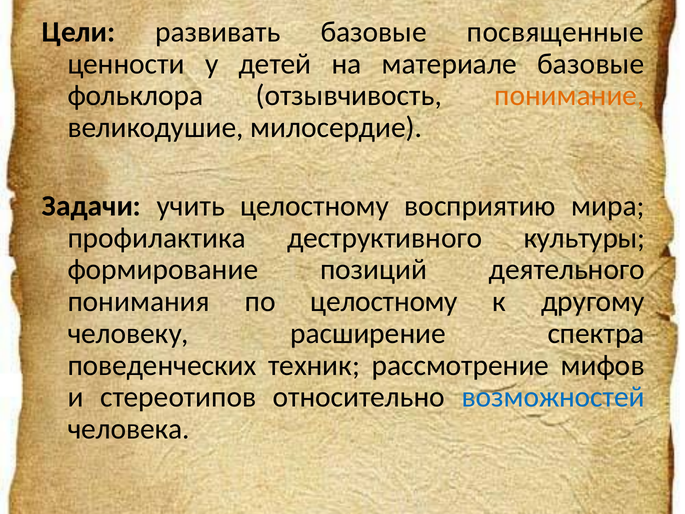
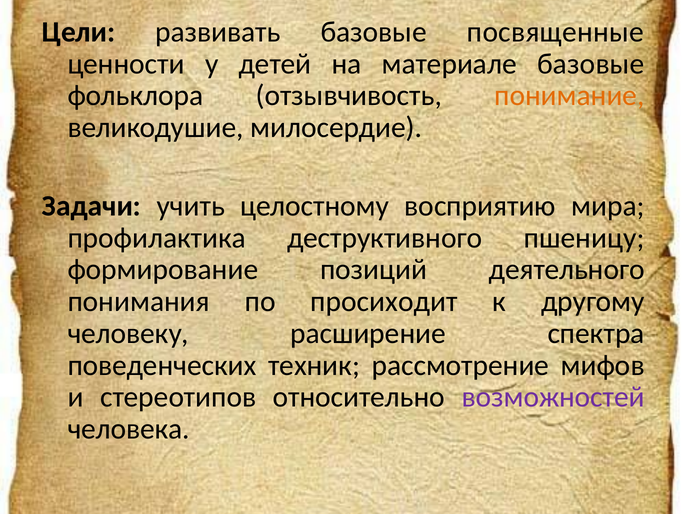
культуры: культуры -> пшеницу
по целостному: целостному -> просиходит
возможностей colour: blue -> purple
